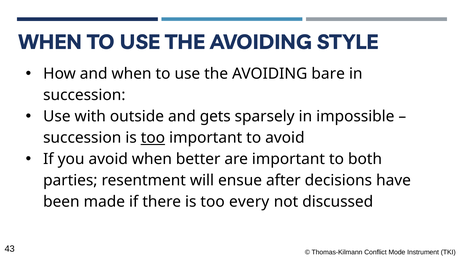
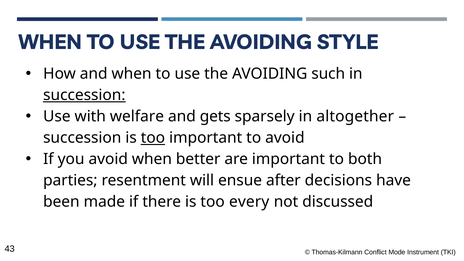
bare: bare -> such
succession at (84, 95) underline: none -> present
outside: outside -> welfare
impossible: impossible -> altogether
